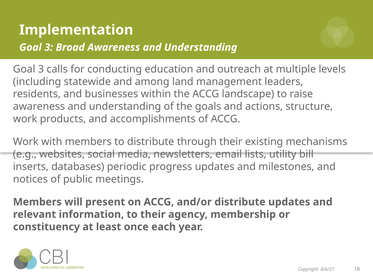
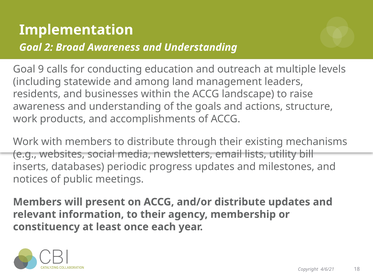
3 at (49, 47): 3 -> 2
3 at (41, 69): 3 -> 9
